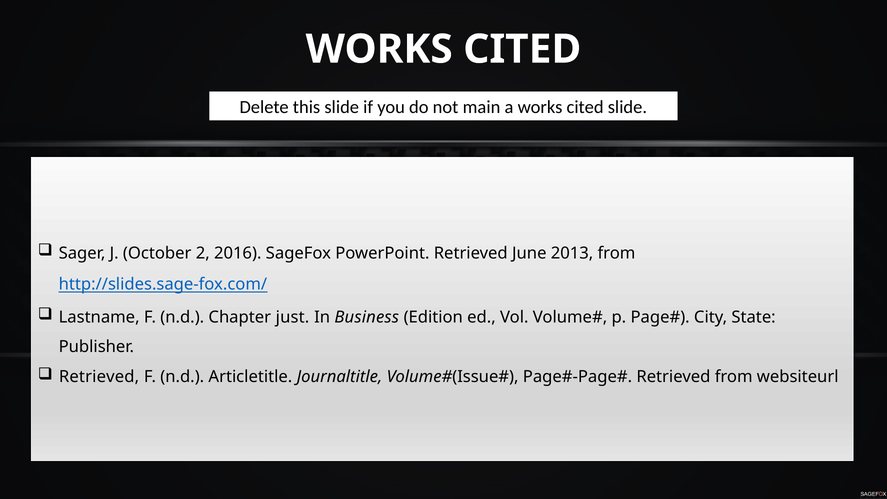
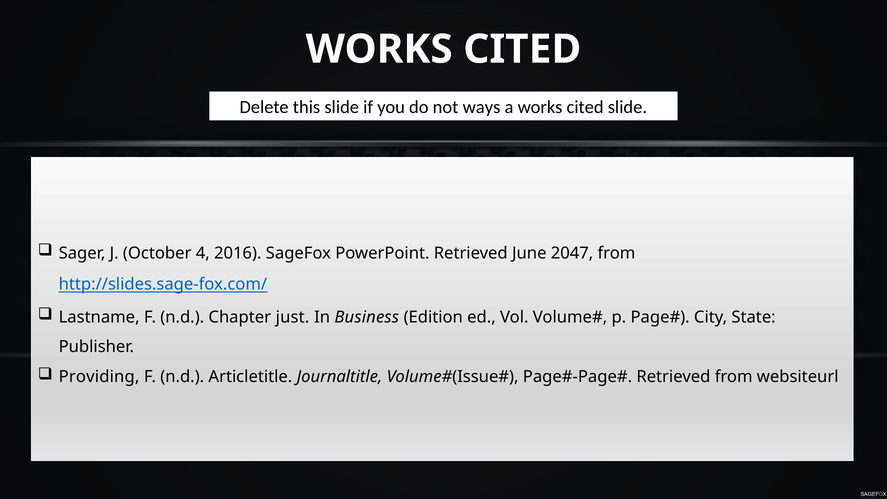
main: main -> ways
2: 2 -> 4
2013: 2013 -> 2047
Retrieved at (99, 377): Retrieved -> Providing
